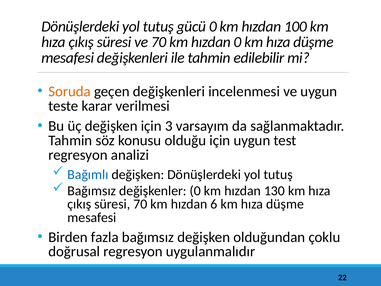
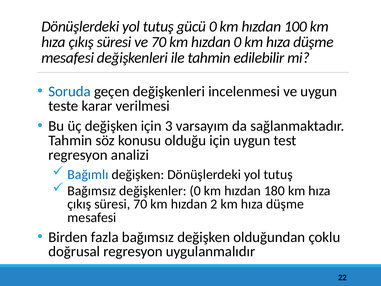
Soruda colour: orange -> blue
130: 130 -> 180
6: 6 -> 2
